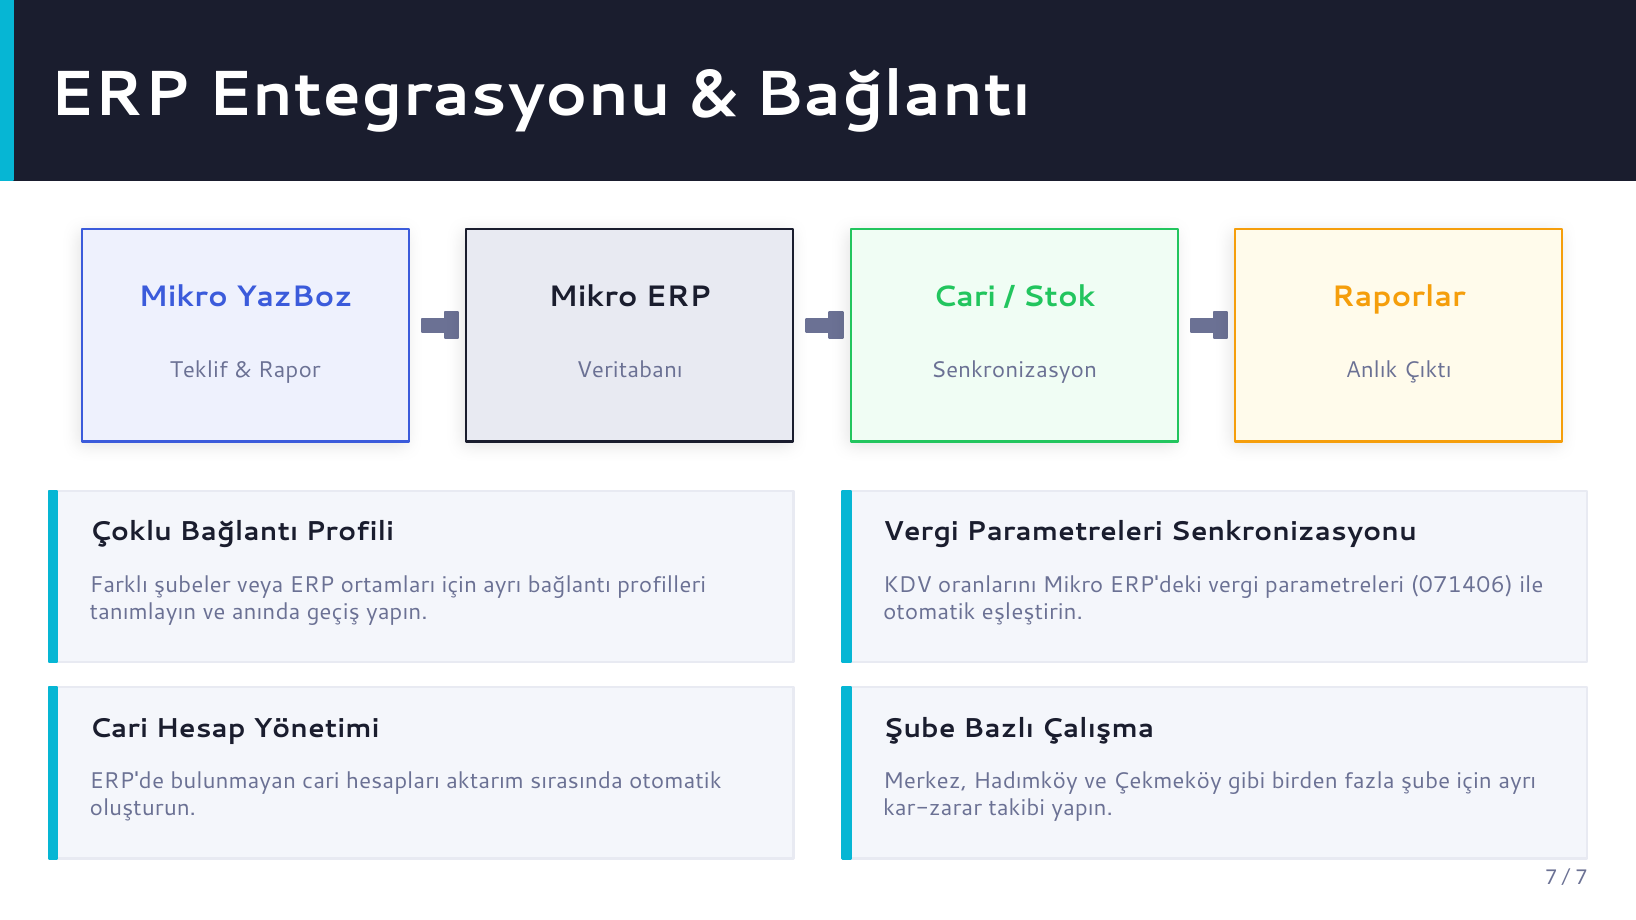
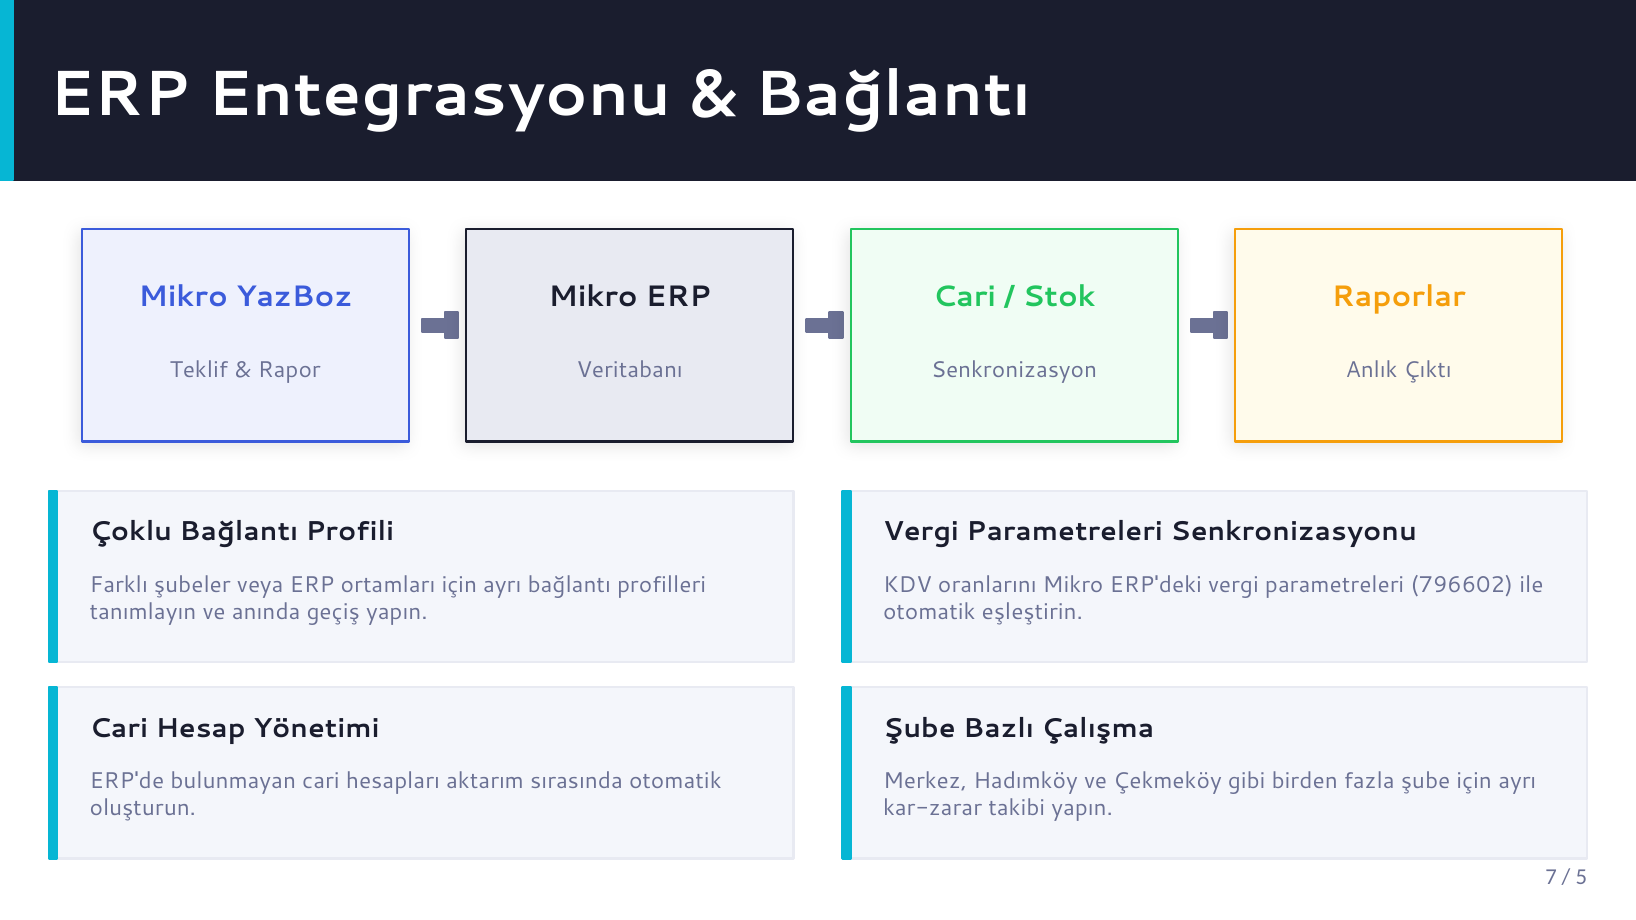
071406: 071406 -> 796602
7 at (1581, 877): 7 -> 5
